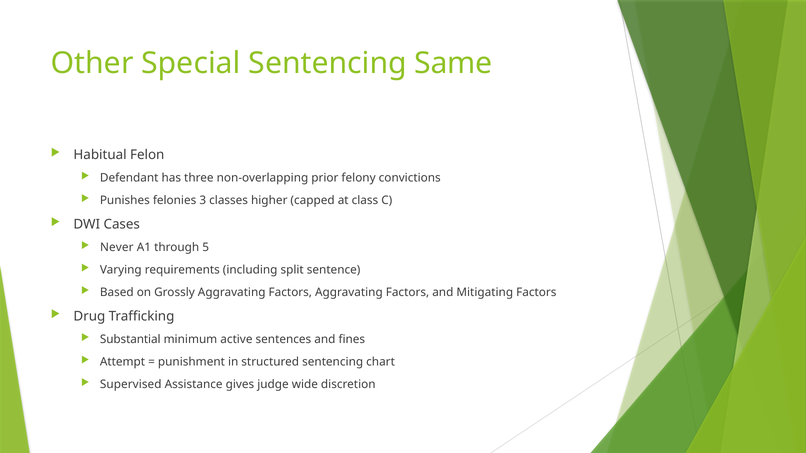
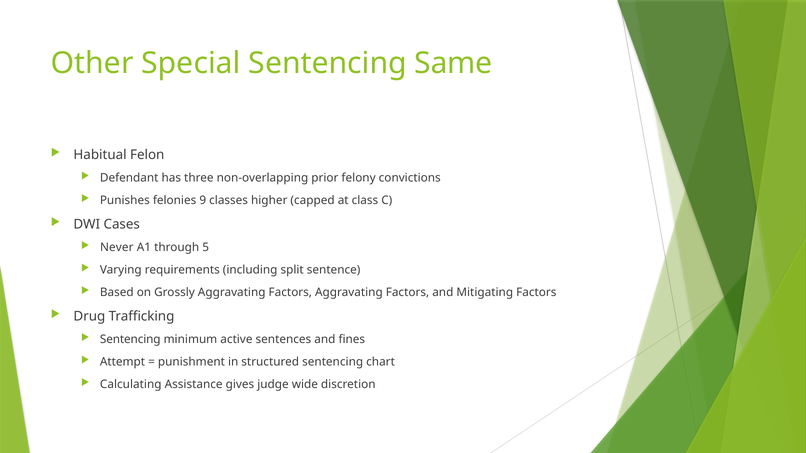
3: 3 -> 9
Substantial at (130, 340): Substantial -> Sentencing
Supervised: Supervised -> Calculating
